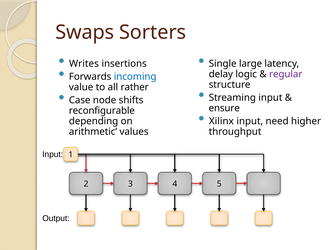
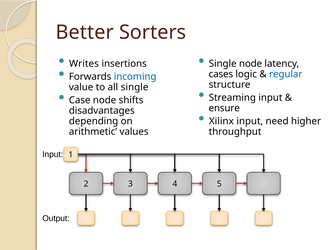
Swaps: Swaps -> Better
Single large: large -> node
delay: delay -> cases
regular colour: purple -> blue
all rather: rather -> single
reconfigurable: reconfigurable -> disadvantages
